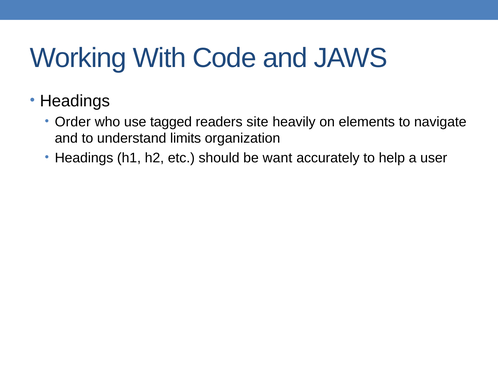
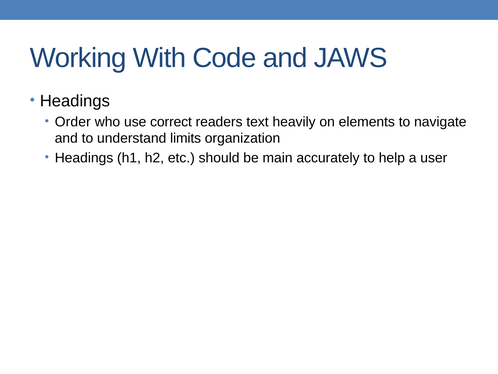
tagged: tagged -> correct
site: site -> text
want: want -> main
